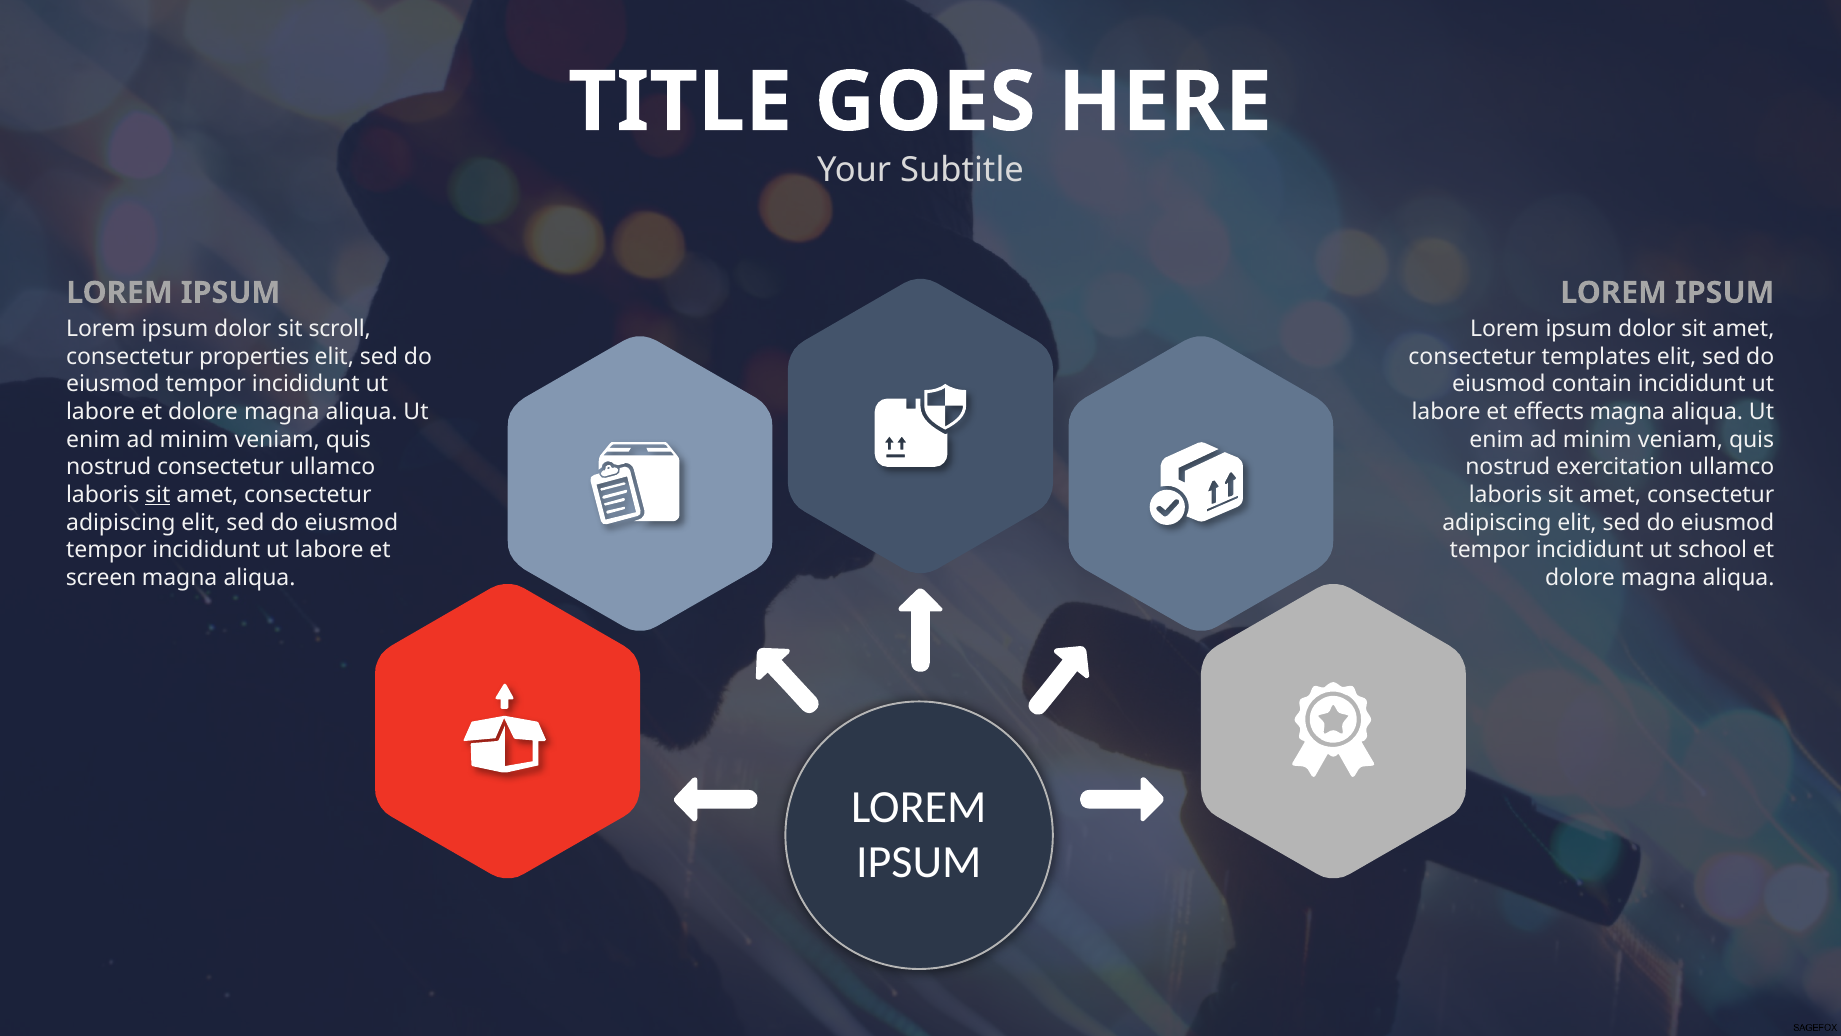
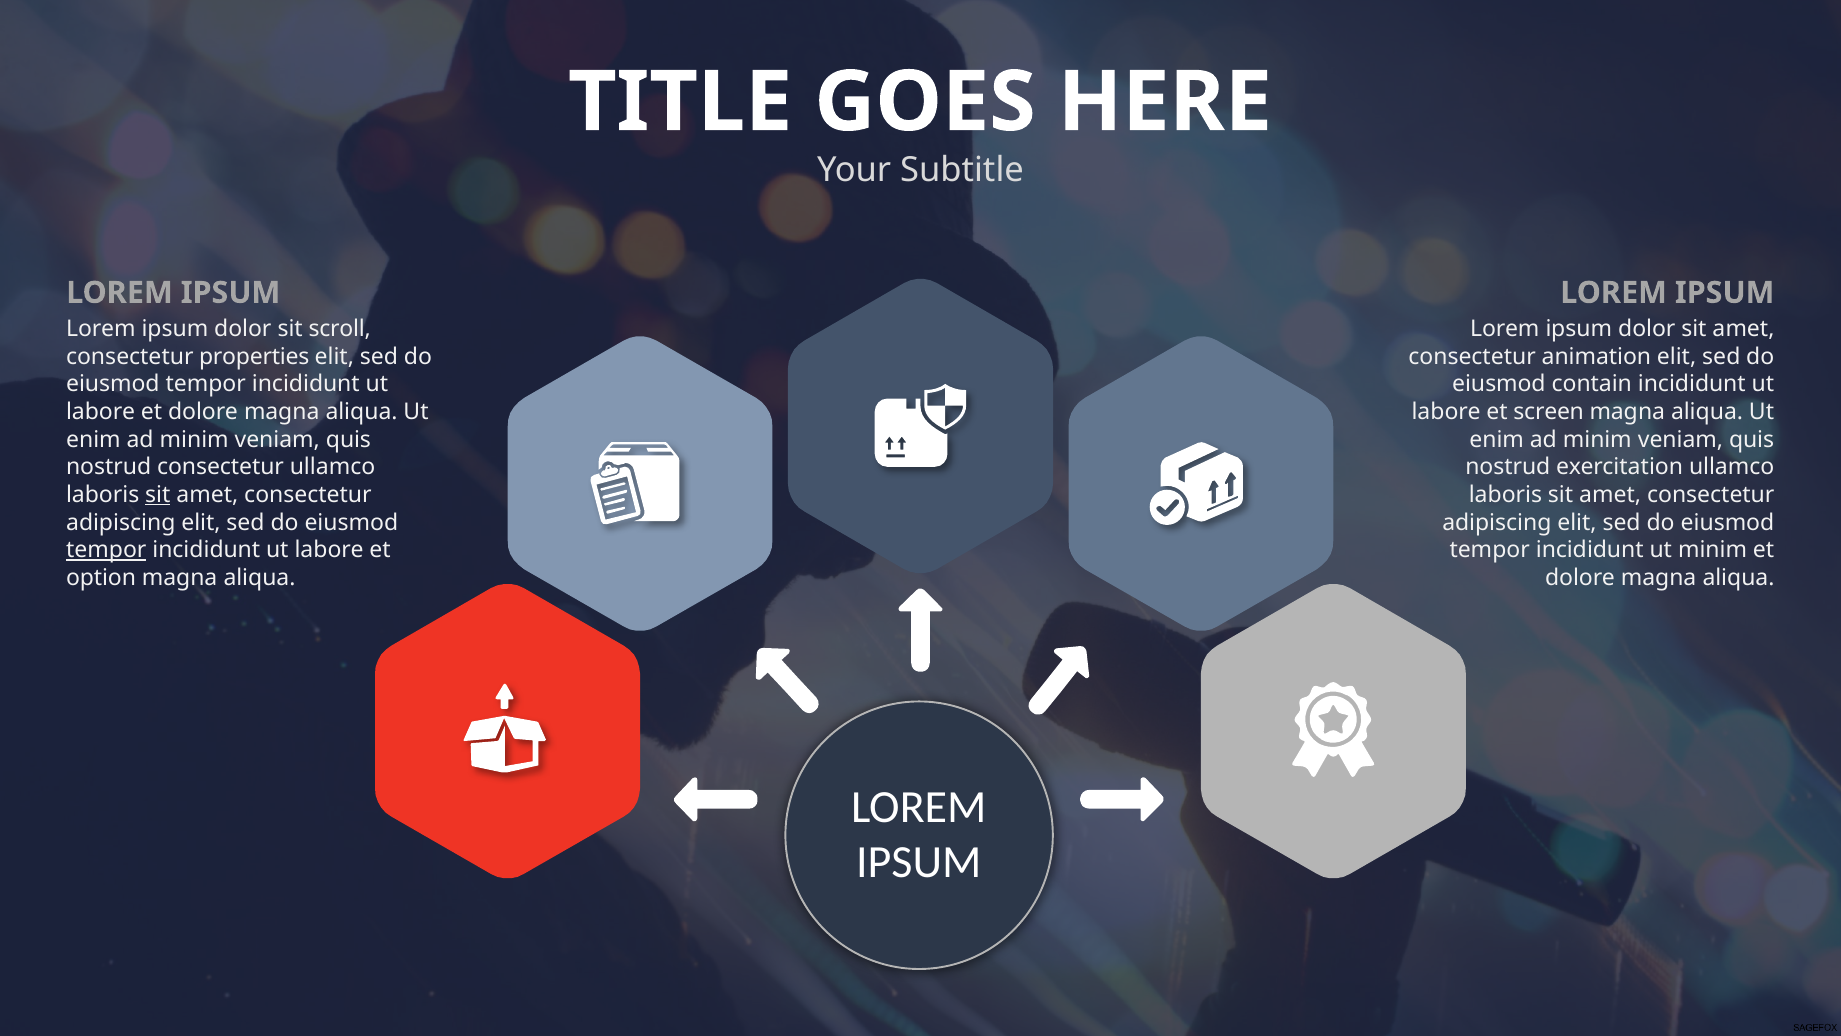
templates: templates -> animation
effects: effects -> screen
tempor at (106, 550) underline: none -> present
ut school: school -> minim
screen: screen -> option
